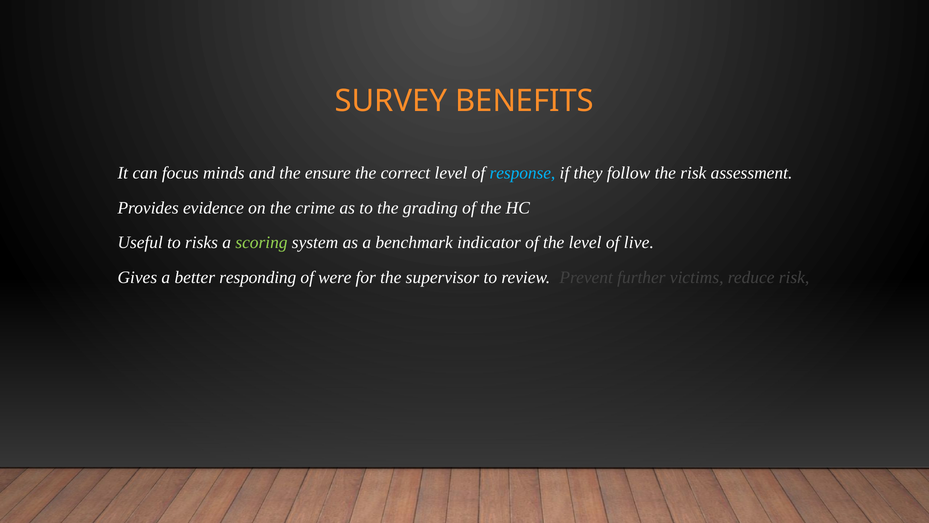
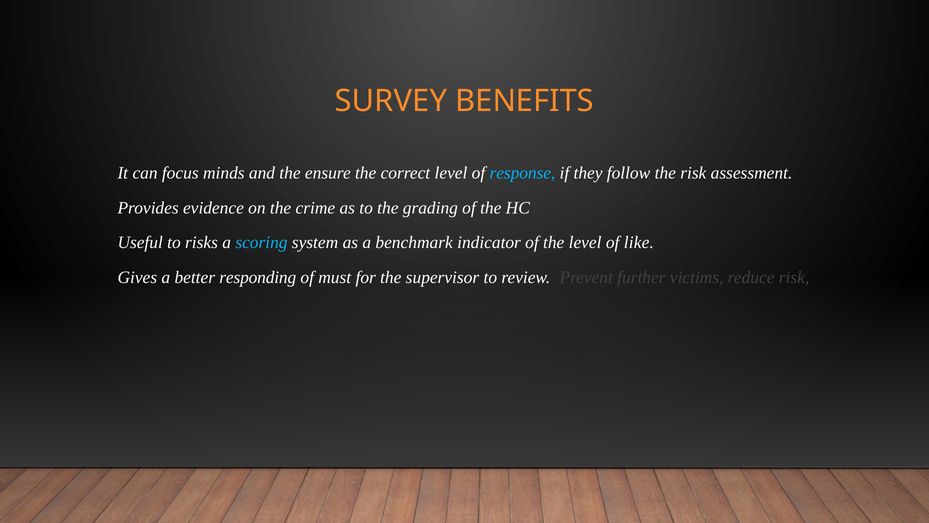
scoring colour: light green -> light blue
live: live -> like
were: were -> must
